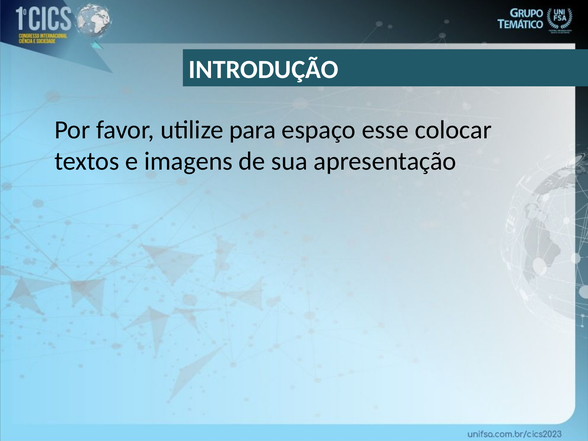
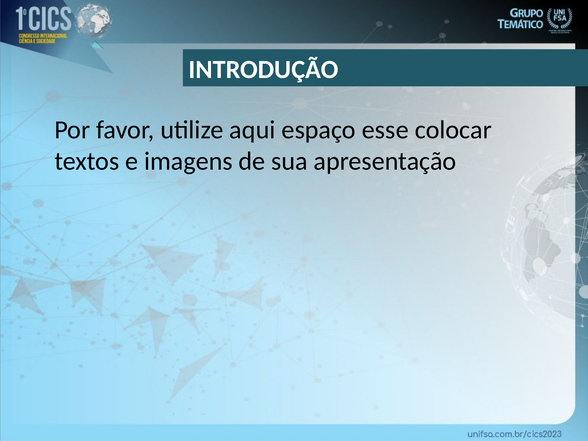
para: para -> aqui
